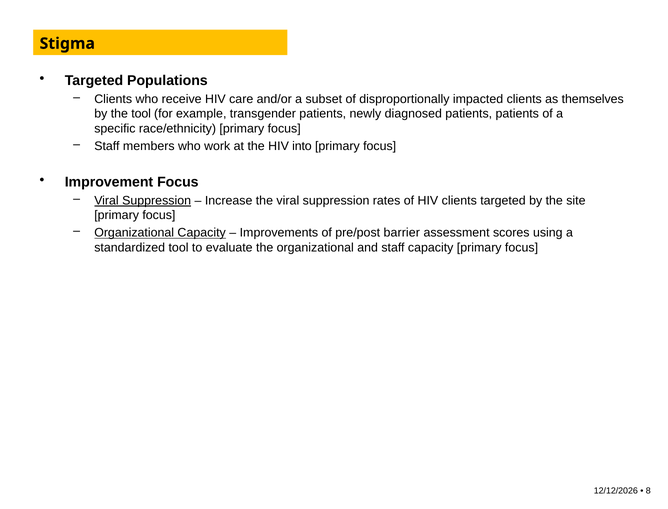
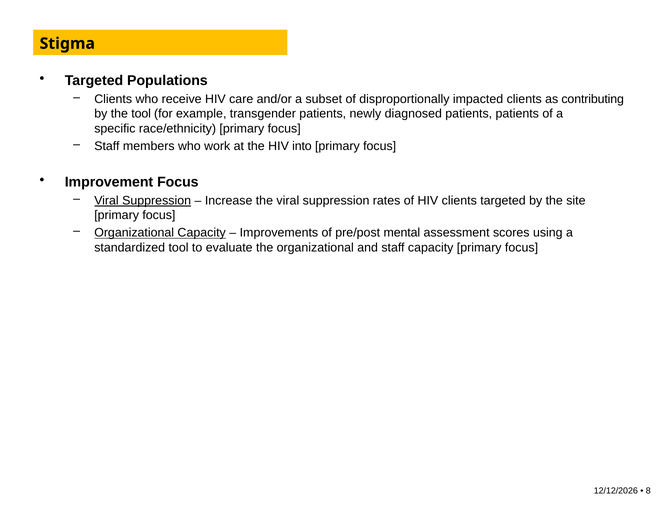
themselves: themselves -> contributing
barrier: barrier -> mental
